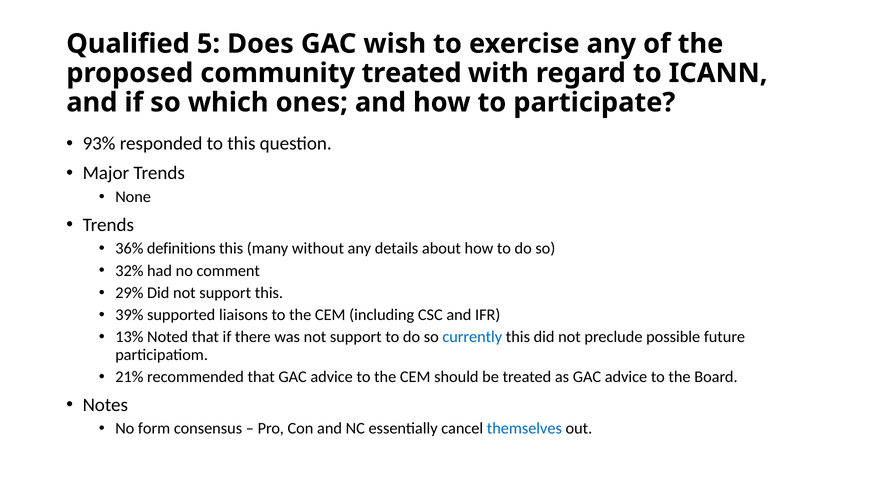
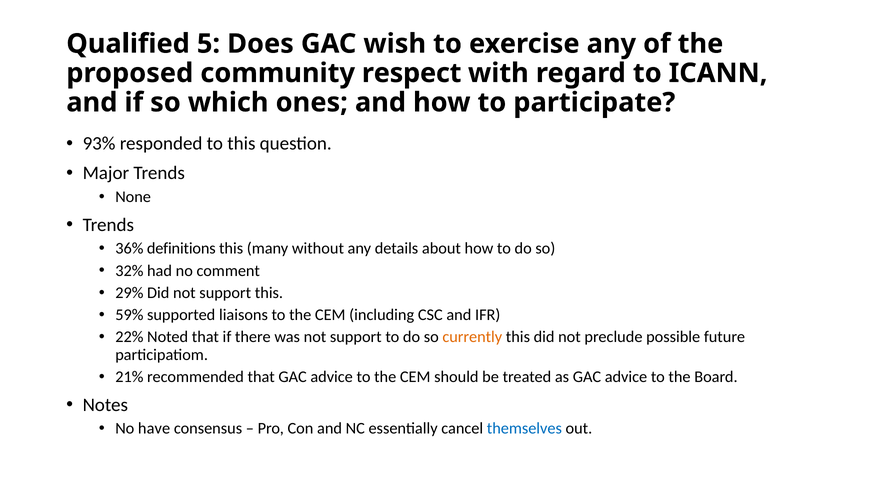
community treated: treated -> respect
39%: 39% -> 59%
13%: 13% -> 22%
currently colour: blue -> orange
form: form -> have
